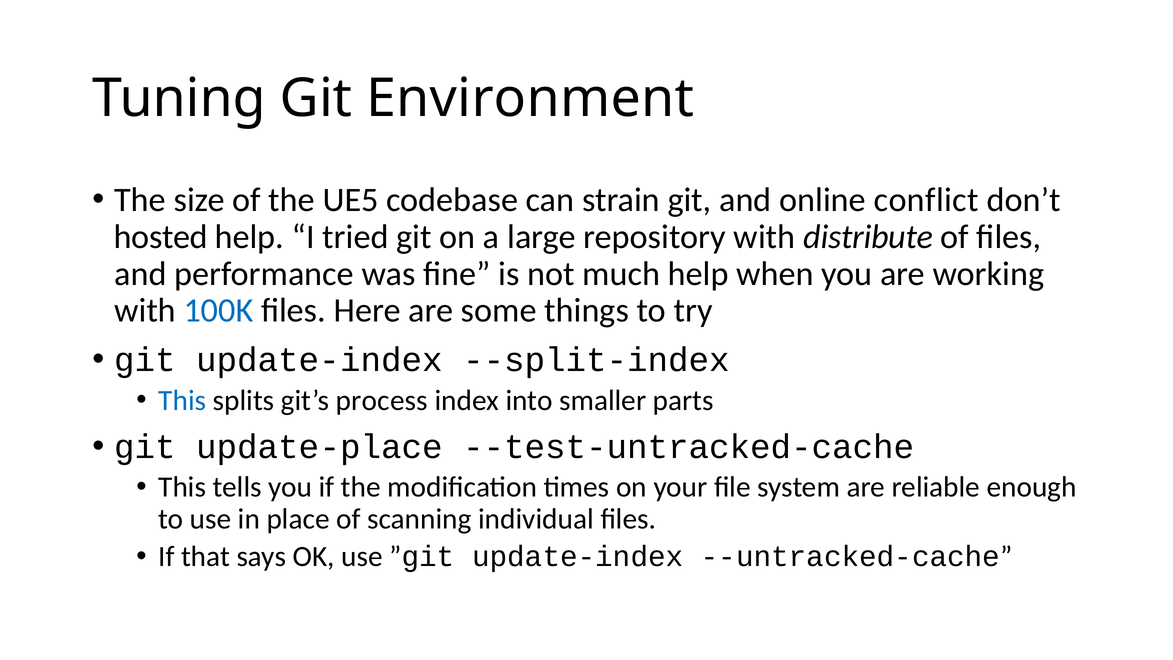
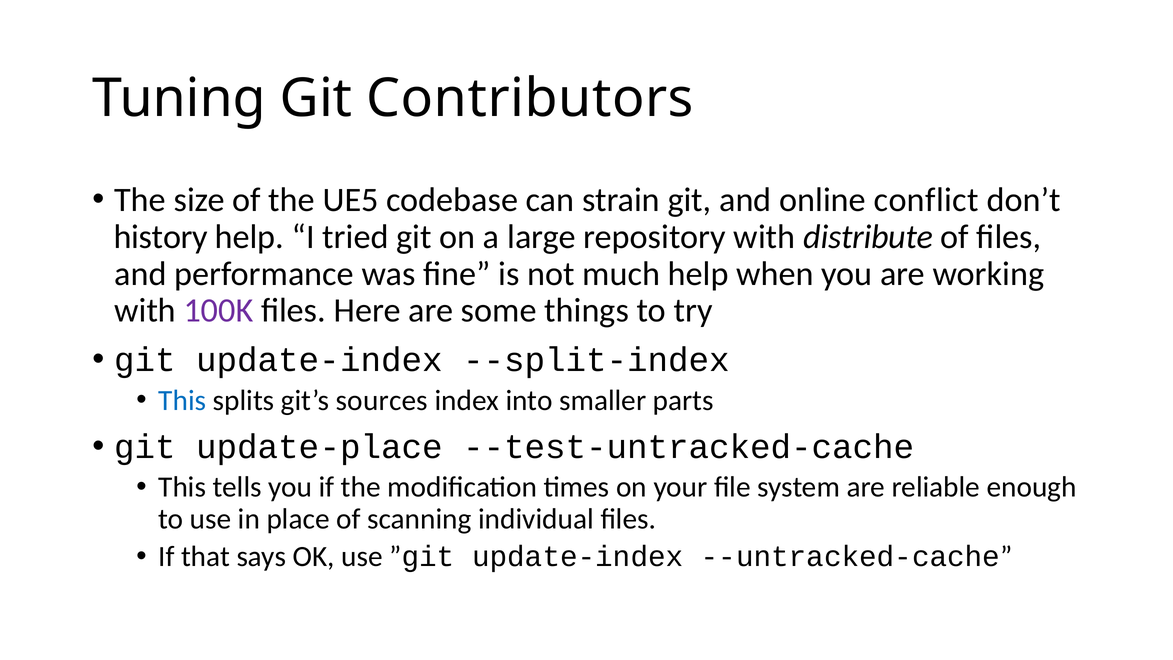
Environment: Environment -> Contributors
hosted: hosted -> history
100K colour: blue -> purple
process: process -> sources
